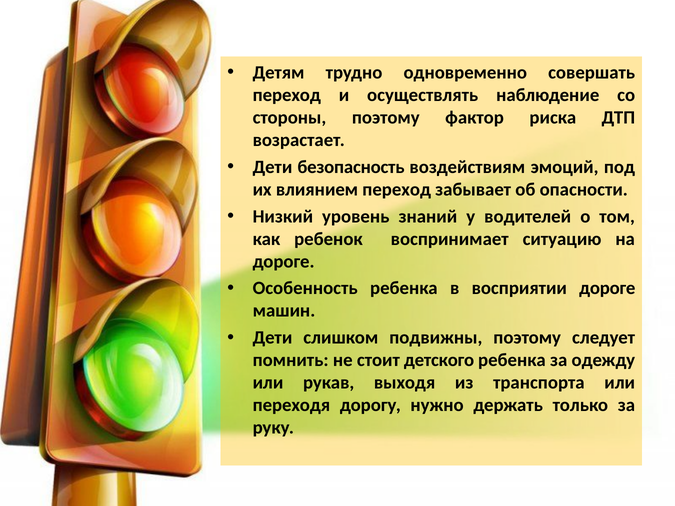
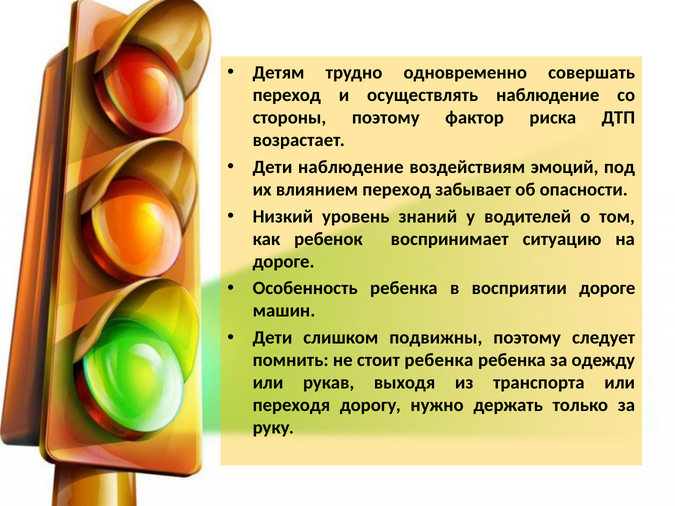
Дети безопасность: безопасность -> наблюдение
стоит детского: детского -> ребенка
